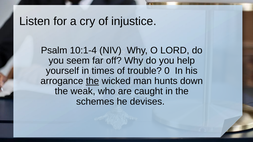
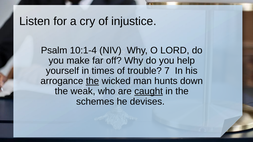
seem: seem -> make
0: 0 -> 7
caught underline: none -> present
